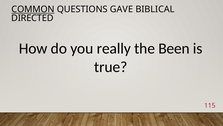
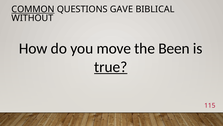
DIRECTED: DIRECTED -> WITHOUT
really: really -> move
true underline: none -> present
